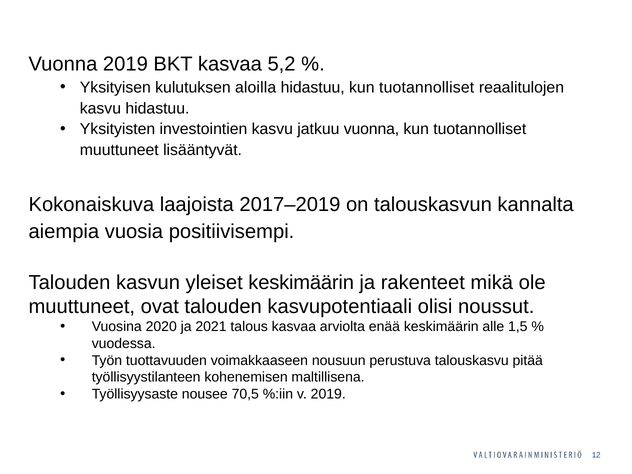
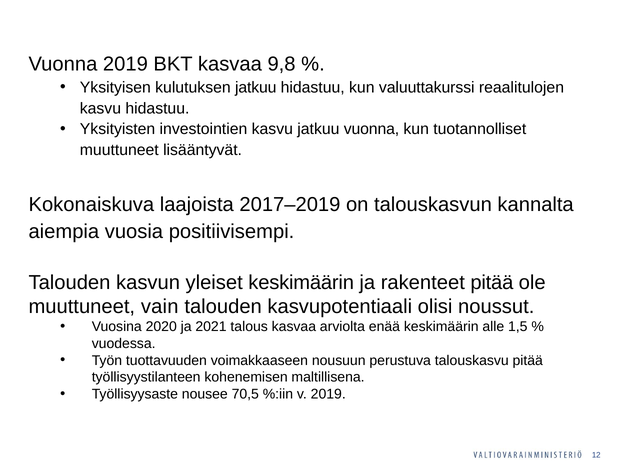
5,2: 5,2 -> 9,8
kulutuksen aloilla: aloilla -> jatkuu
hidastuu kun tuotannolliset: tuotannolliset -> valuuttakurssi
rakenteet mikä: mikä -> pitää
ovat: ovat -> vain
